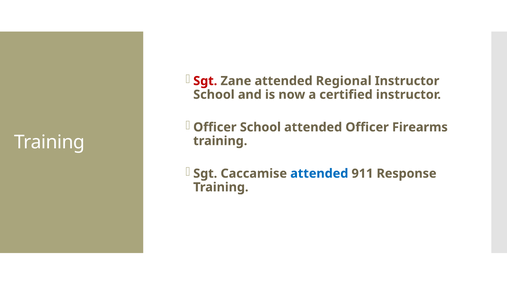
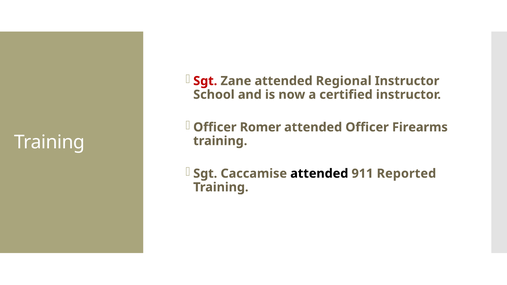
Officer School: School -> Romer
attended at (319, 174) colour: blue -> black
Response: Response -> Reported
